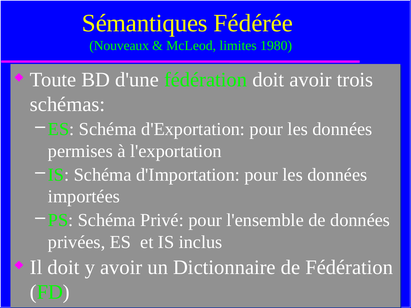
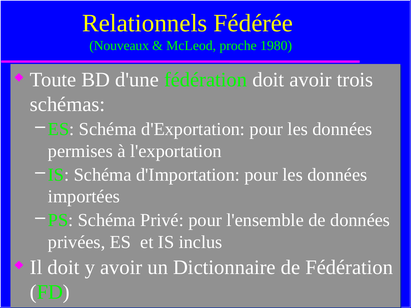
Sémantiques: Sémantiques -> Relationnels
limites: limites -> proche
